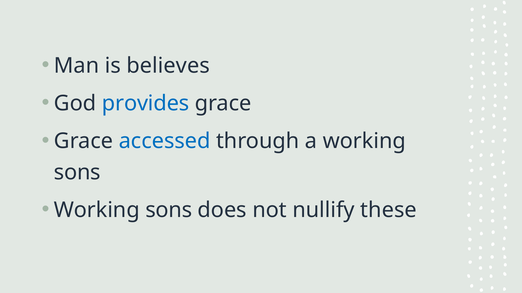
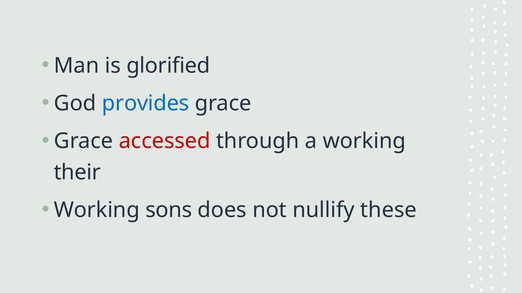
believes: believes -> glorified
accessed colour: blue -> red
sons at (77, 173): sons -> their
